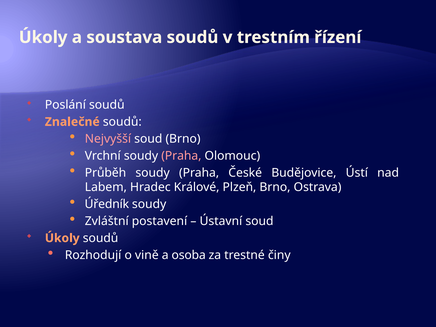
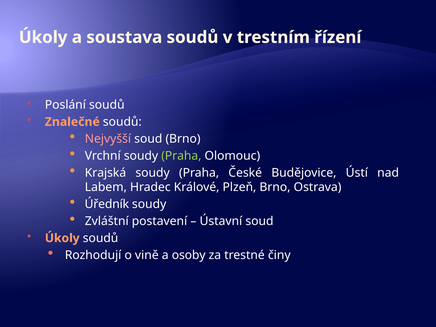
Praha at (181, 156) colour: pink -> light green
Průběh: Průběh -> Krajská
osoba: osoba -> osoby
